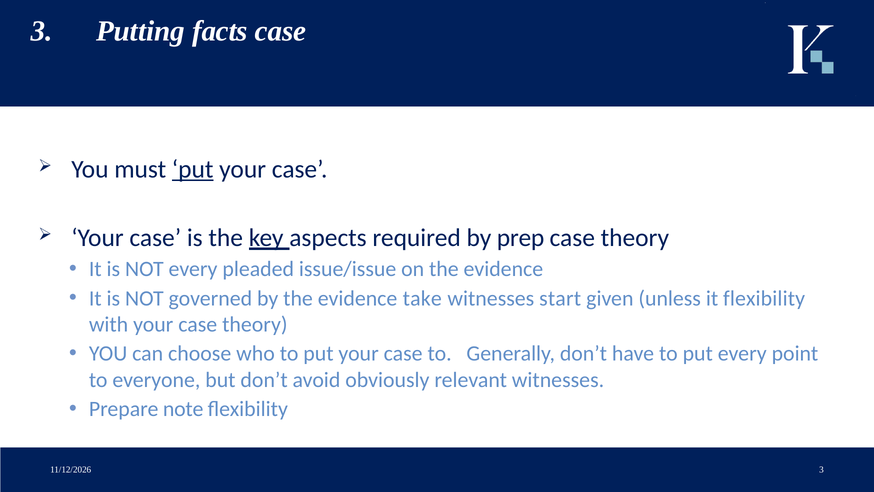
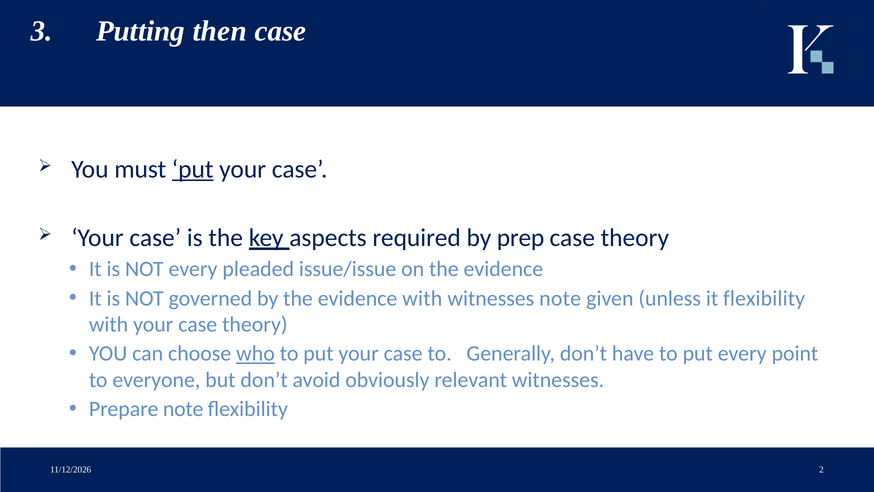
facts: facts -> then
evidence take: take -> with
witnesses start: start -> note
who underline: none -> present
3 at (822, 469): 3 -> 2
